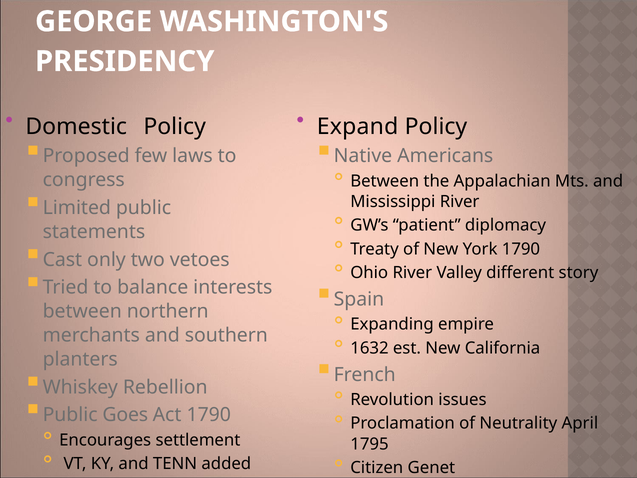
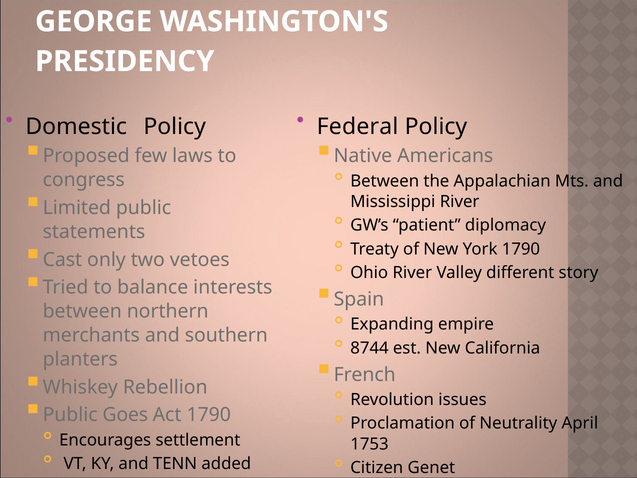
Expand: Expand -> Federal
1632: 1632 -> 8744
1795: 1795 -> 1753
